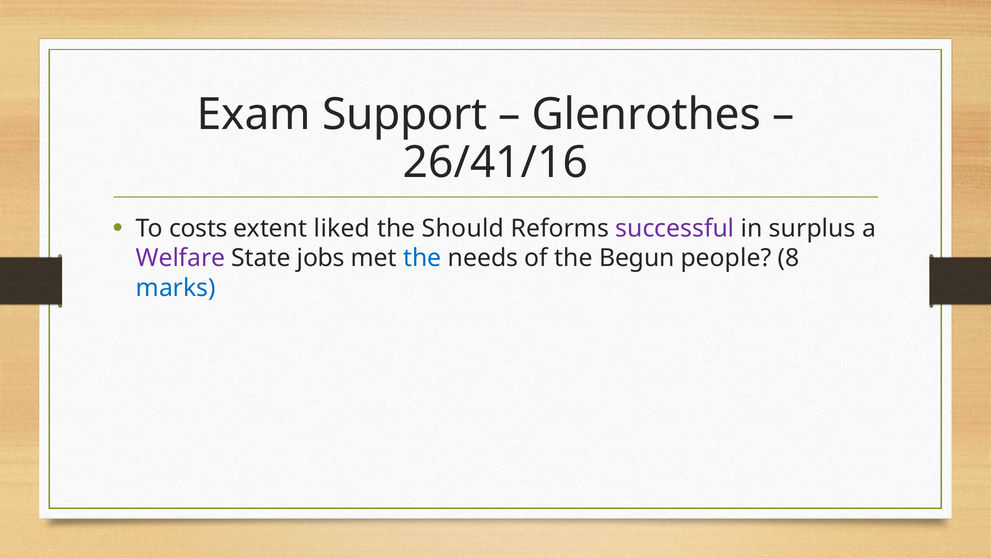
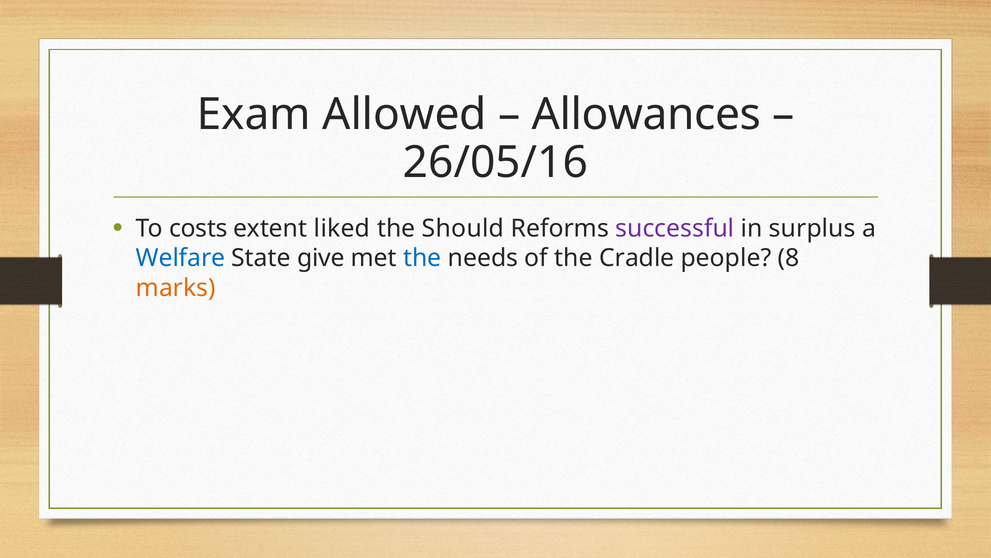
Support: Support -> Allowed
Glenrothes: Glenrothes -> Allowances
26/41/16: 26/41/16 -> 26/05/16
Welfare colour: purple -> blue
jobs: jobs -> give
Begun: Begun -> Cradle
marks colour: blue -> orange
